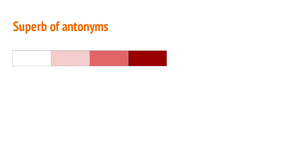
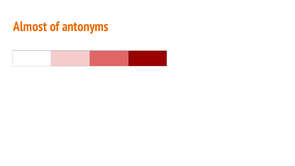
Superb: Superb -> Almost
